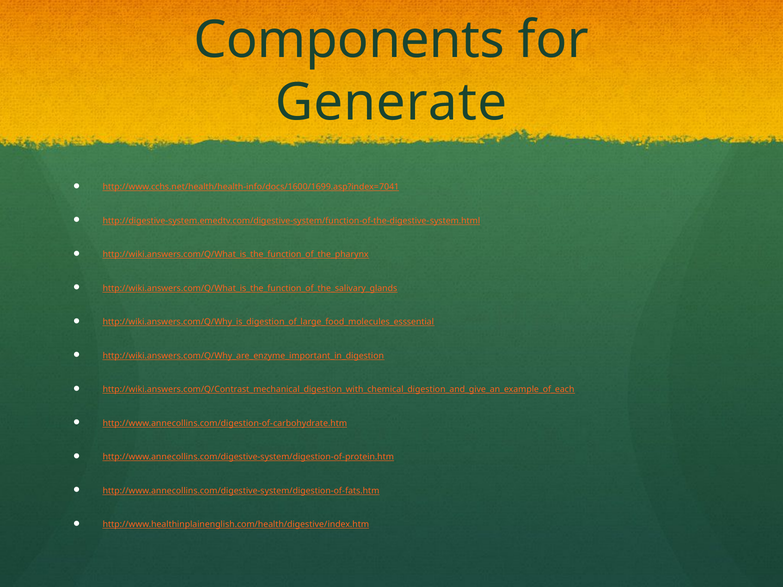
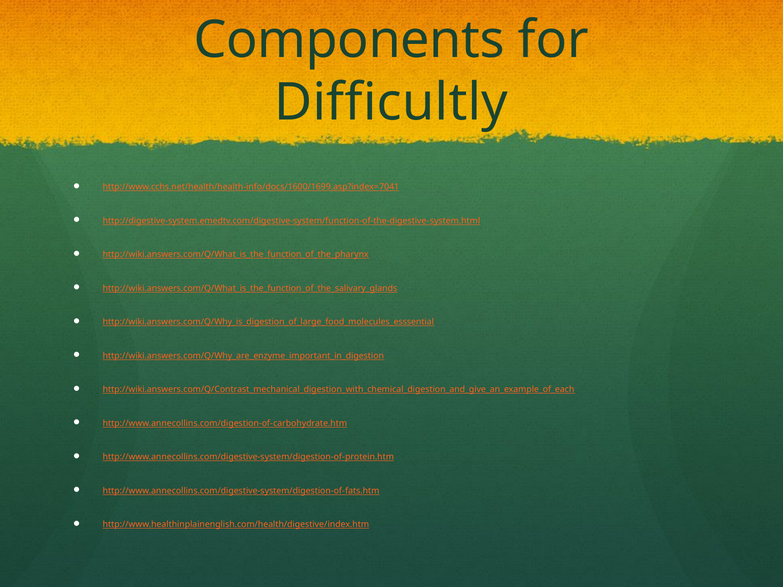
Generate: Generate -> Difficultly
